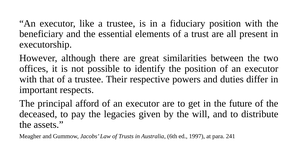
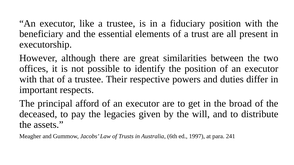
future: future -> broad
